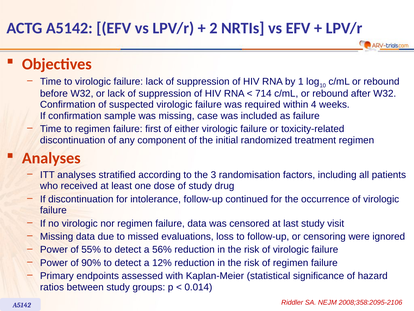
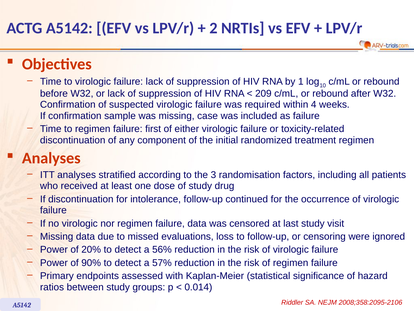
714: 714 -> 209
55%: 55% -> 20%
12%: 12% -> 57%
